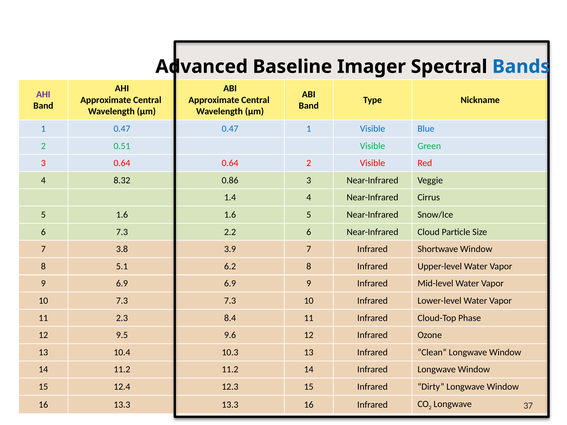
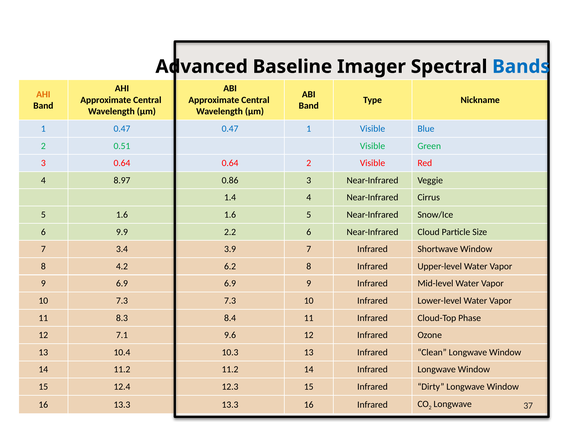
AHI at (43, 94) colour: purple -> orange
8.32: 8.32 -> 8.97
6 7.3: 7.3 -> 9.9
3.8: 3.8 -> 3.4
5.1: 5.1 -> 4.2
2.3: 2.3 -> 8.3
9.5: 9.5 -> 7.1
